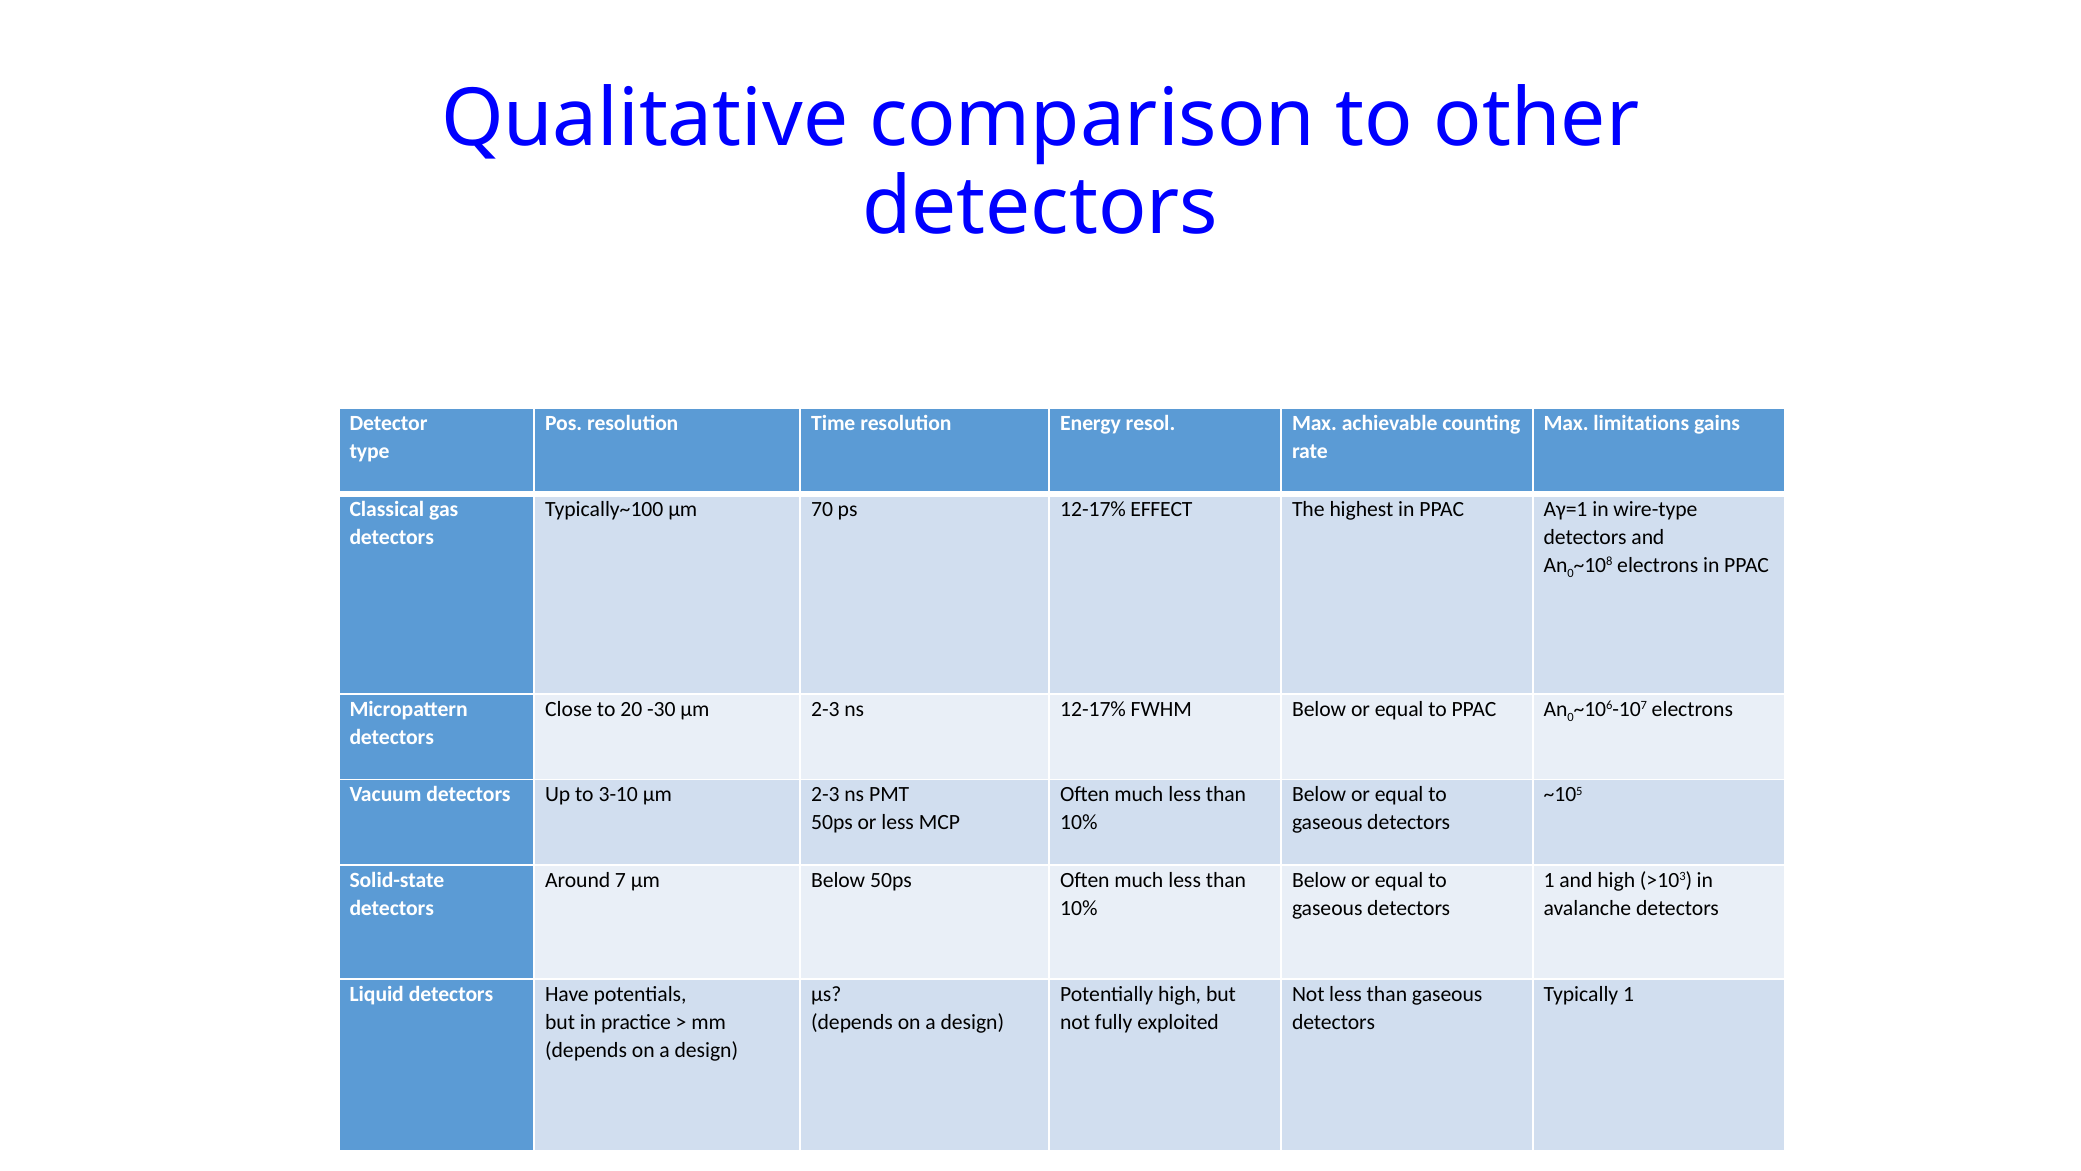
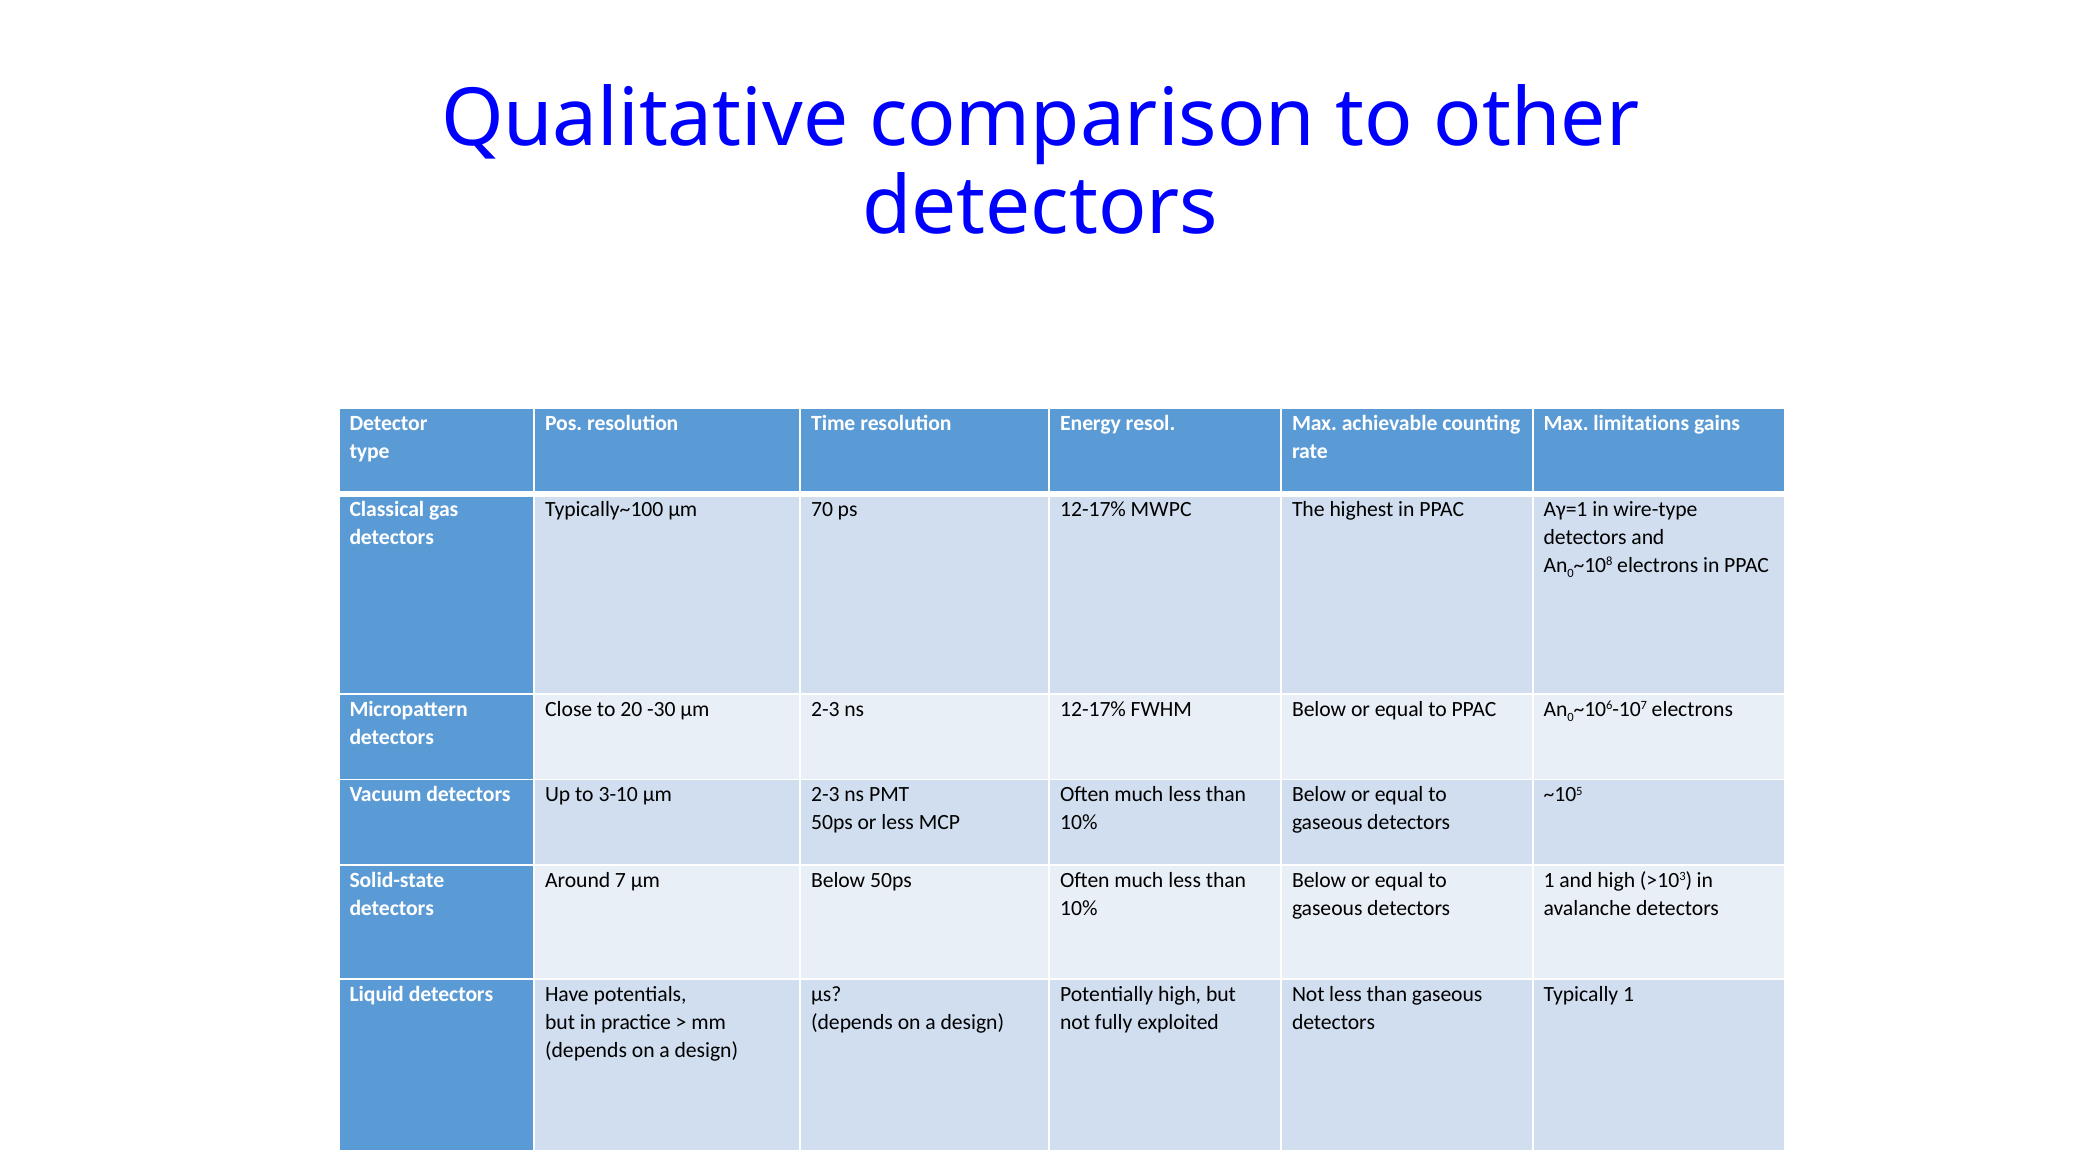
EFFECT: EFFECT -> MWPC
